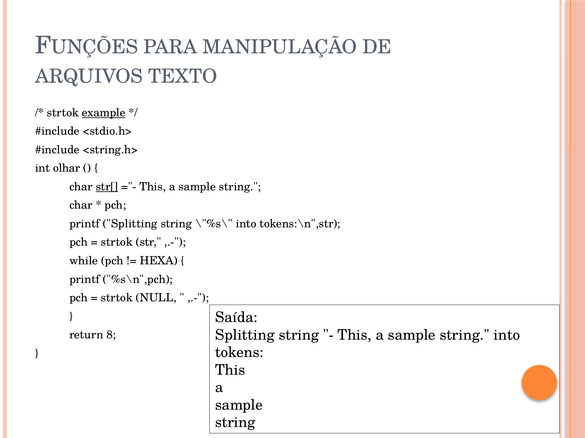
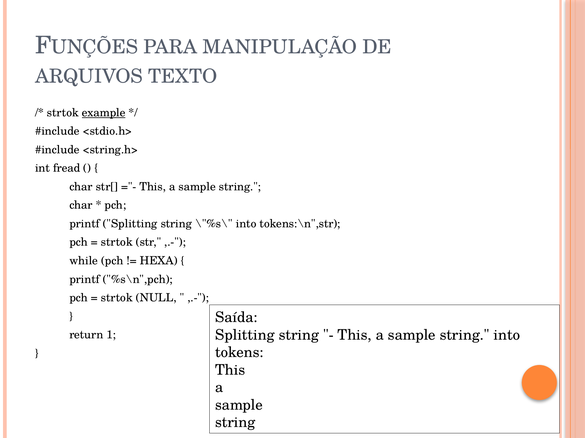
olhar: olhar -> fread
str[ underline: present -> none
8: 8 -> 1
